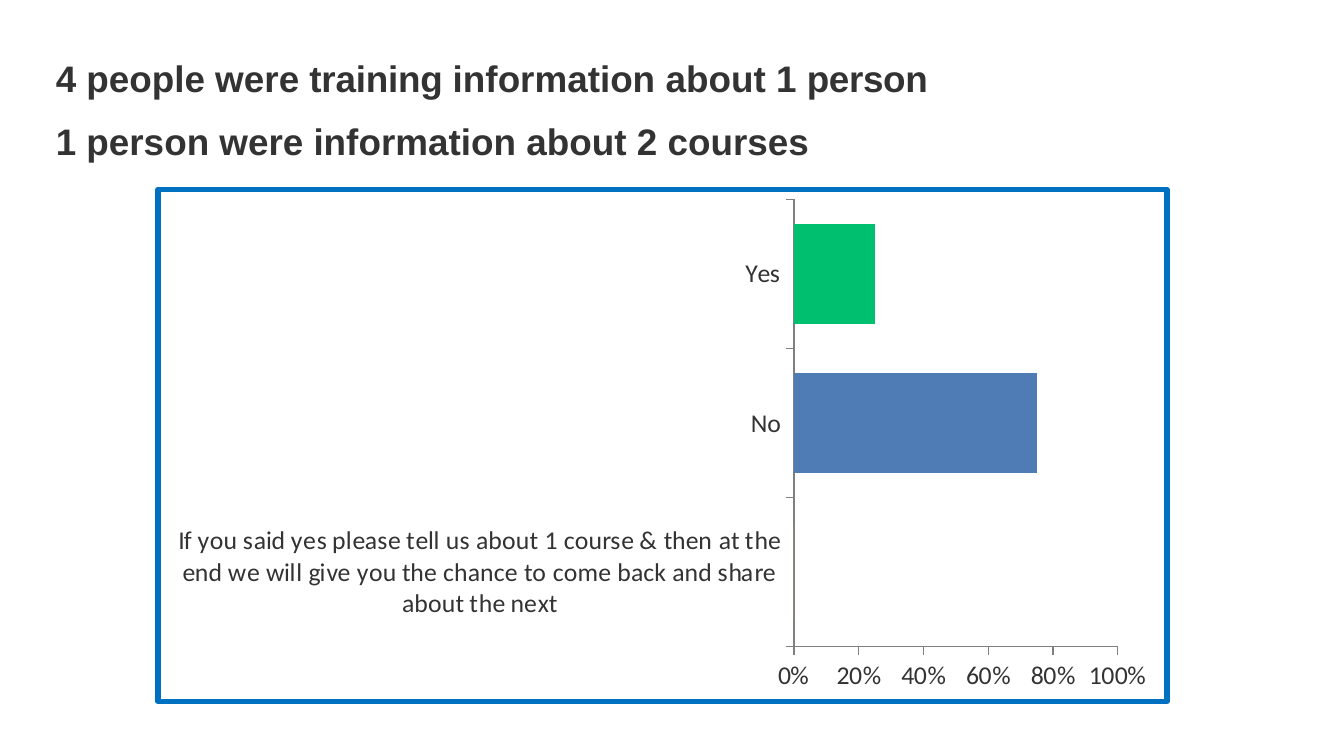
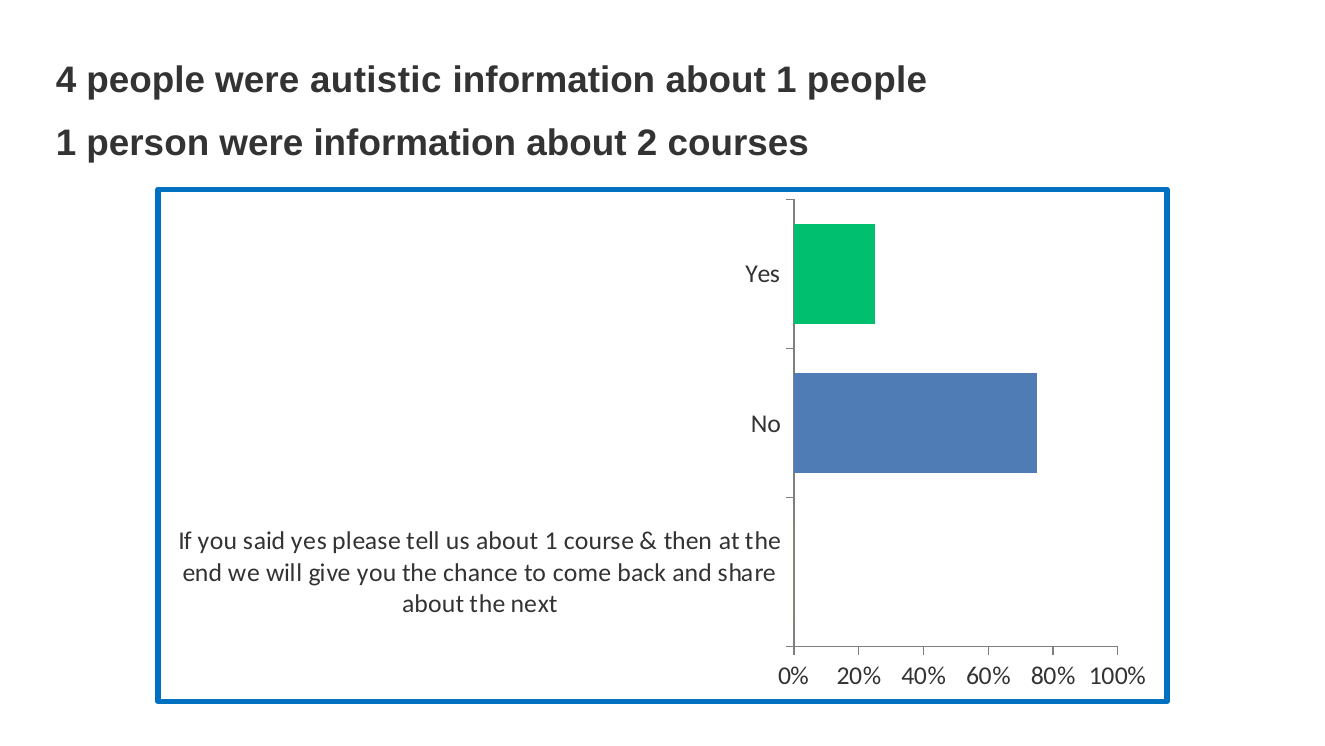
training: training -> autistic
about 1 person: person -> people
